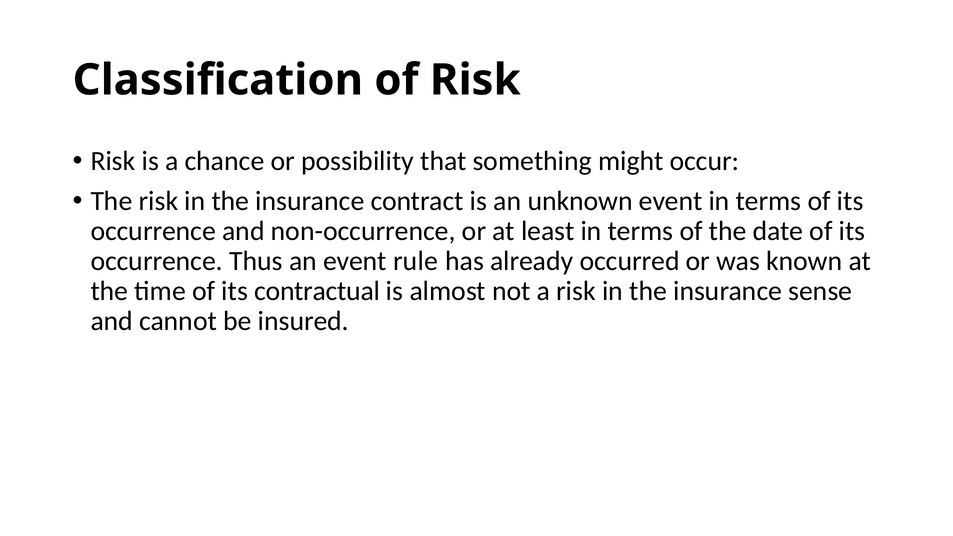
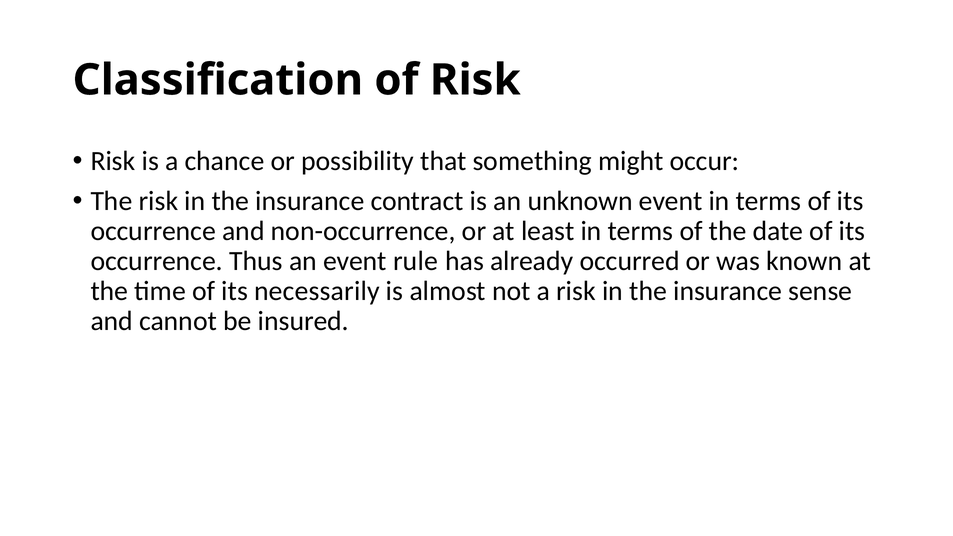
contractual: contractual -> necessarily
